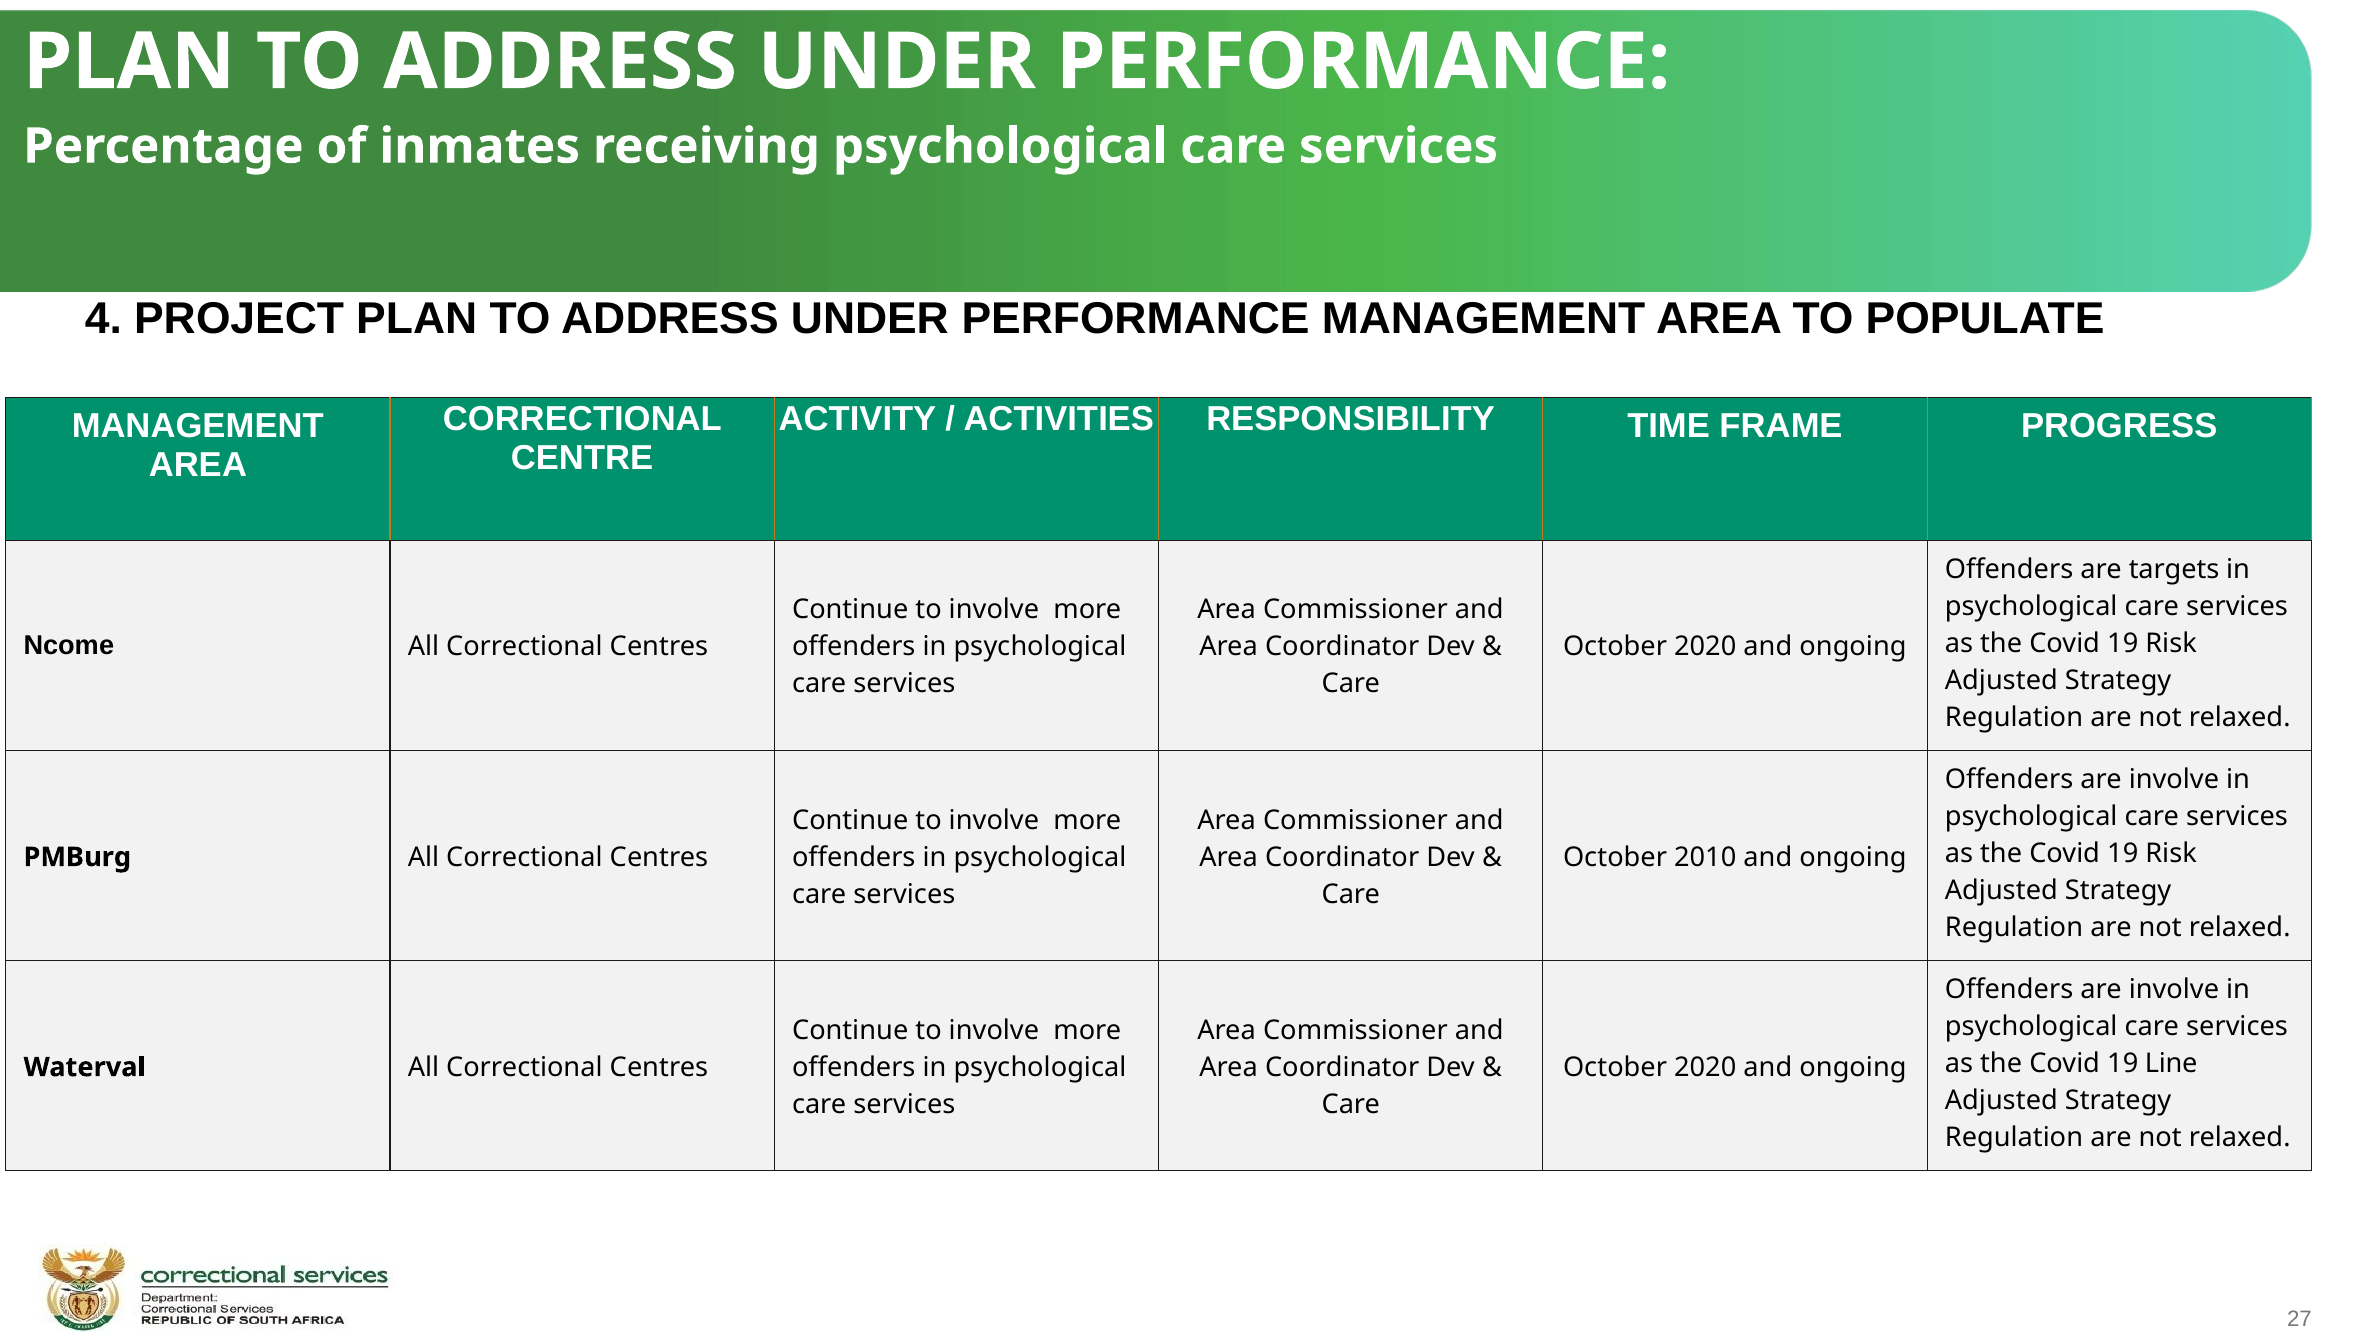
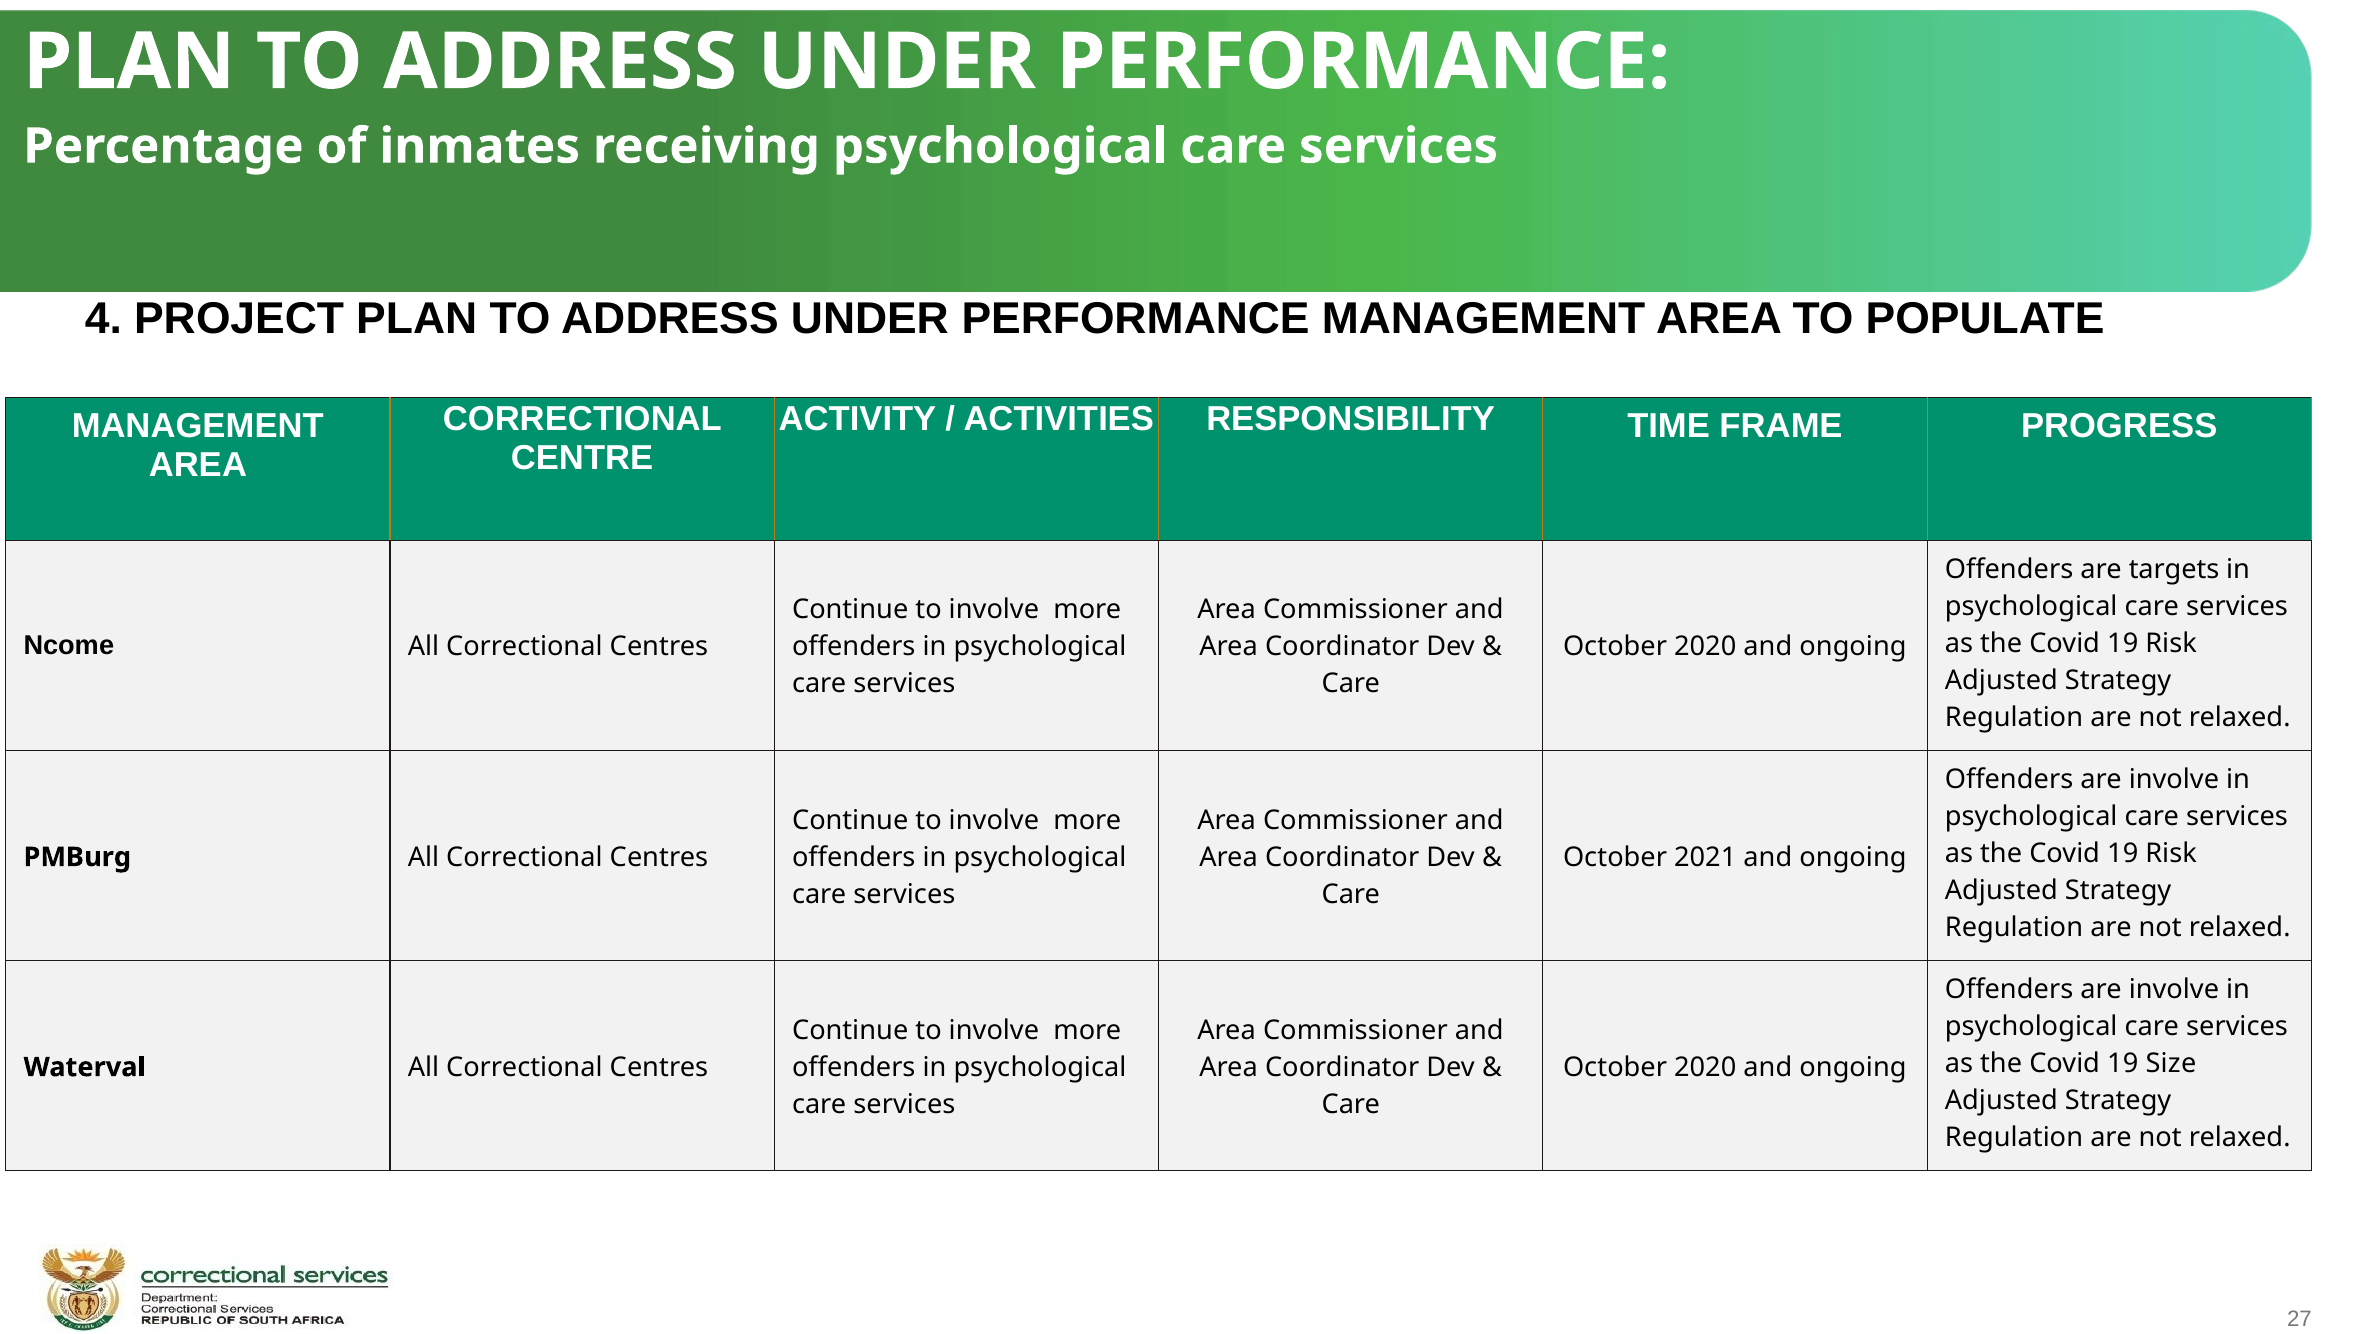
2010: 2010 -> 2021
Line: Line -> Size
